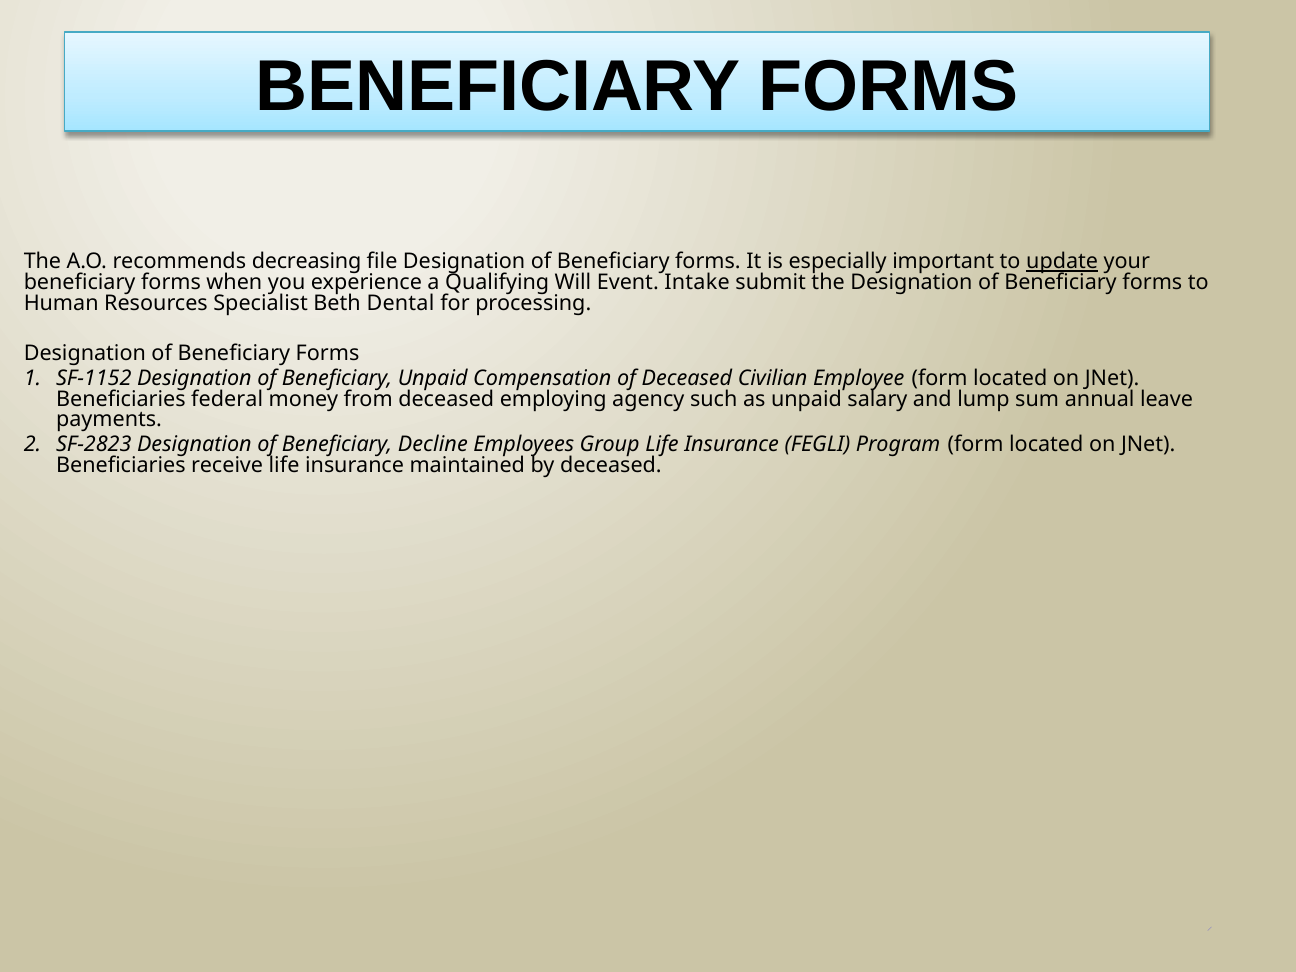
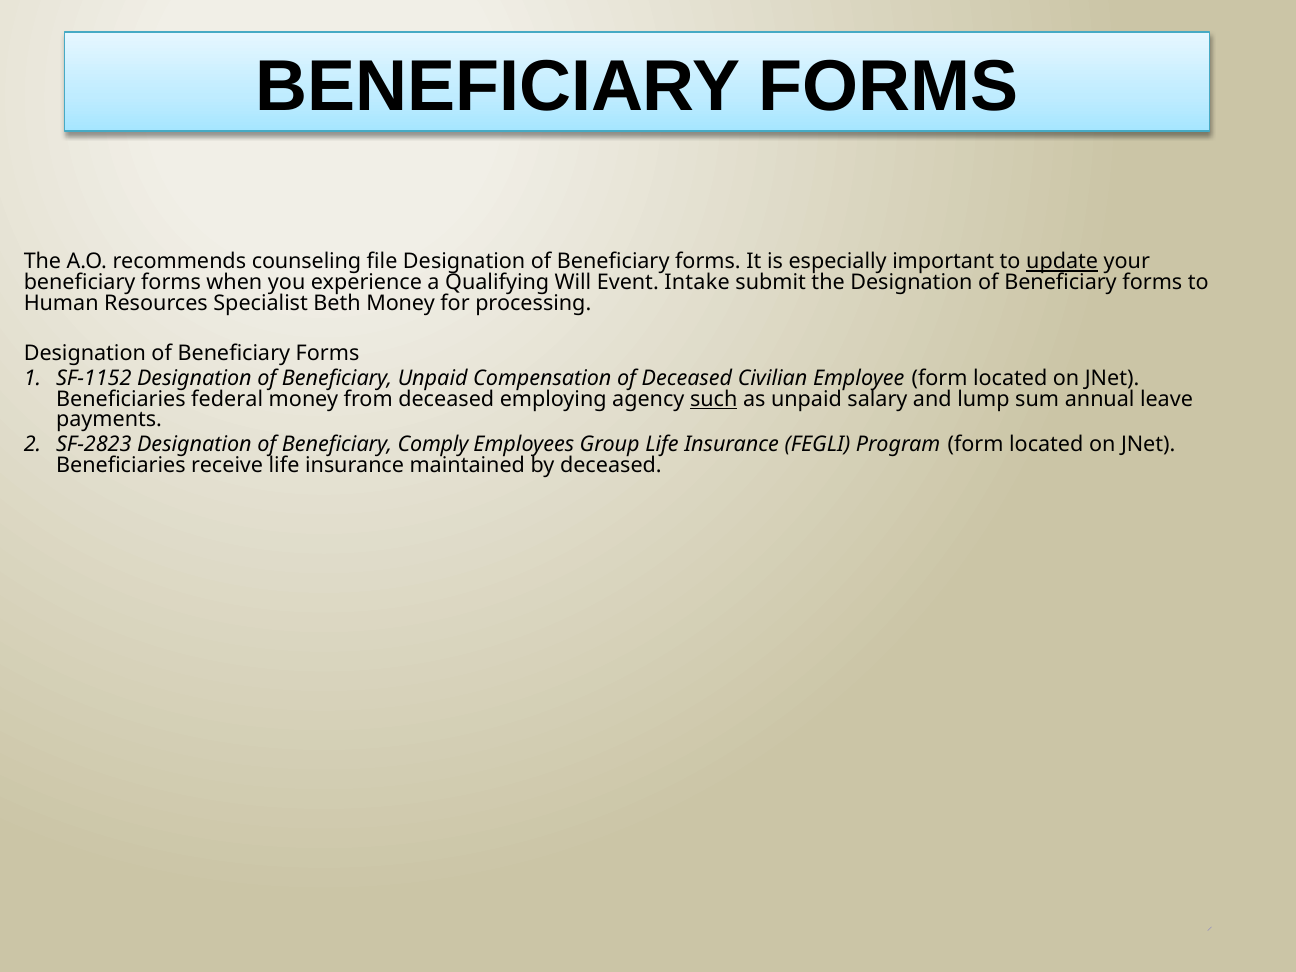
decreasing: decreasing -> counseling
Beth Dental: Dental -> Money
such underline: none -> present
Decline: Decline -> Comply
